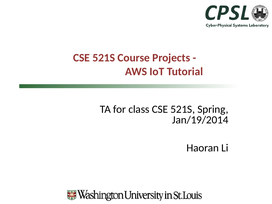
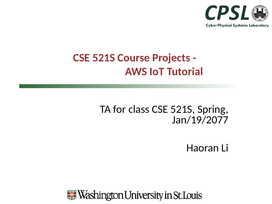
Jan/19/2014: Jan/19/2014 -> Jan/19/2077
